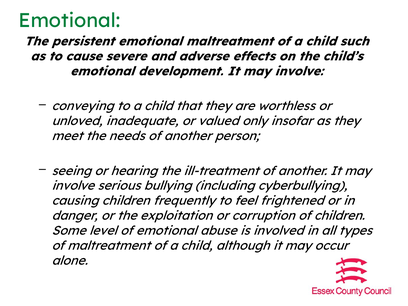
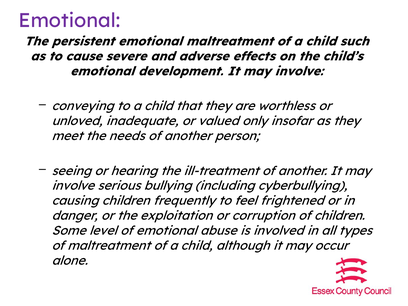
Emotional at (69, 21) colour: green -> purple
